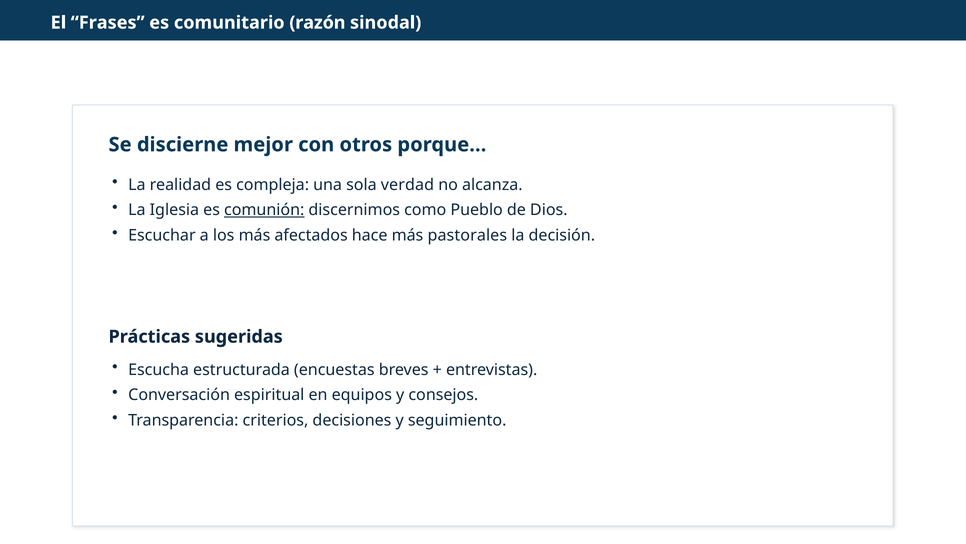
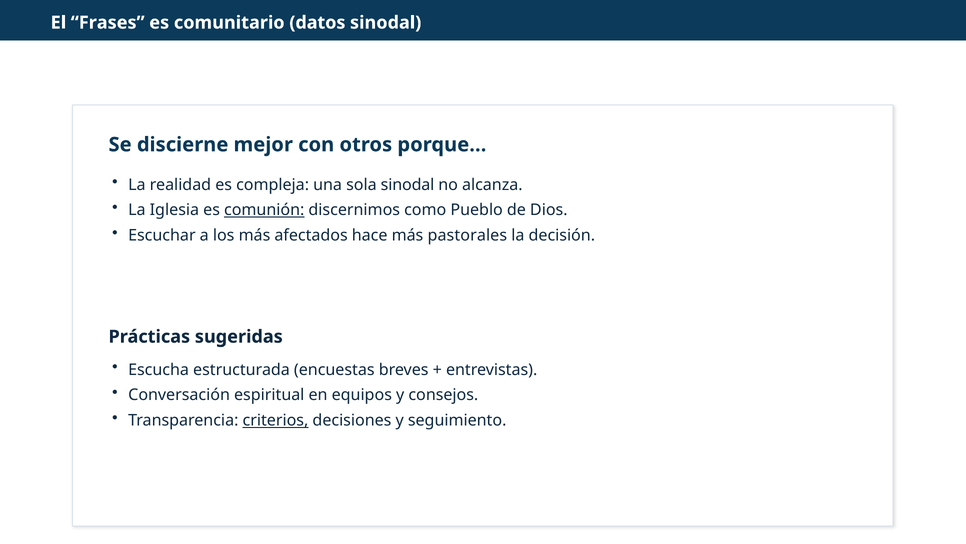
razón: razón -> datos
sola verdad: verdad -> sinodal
criterios underline: none -> present
